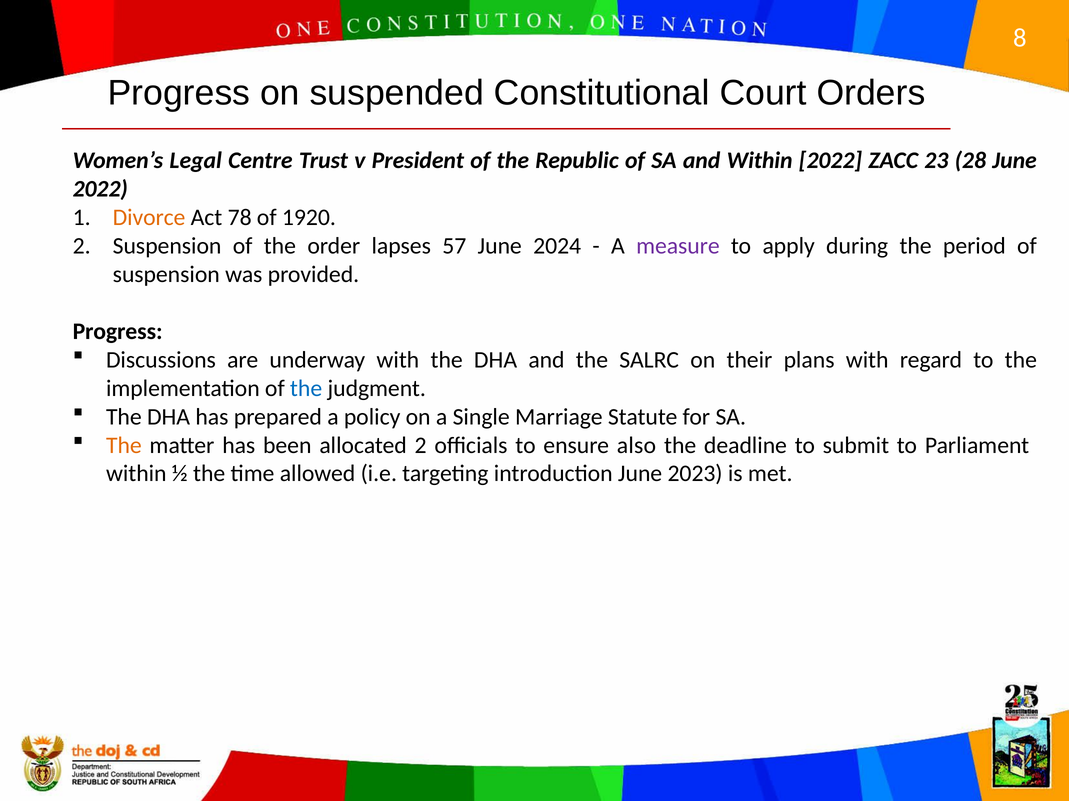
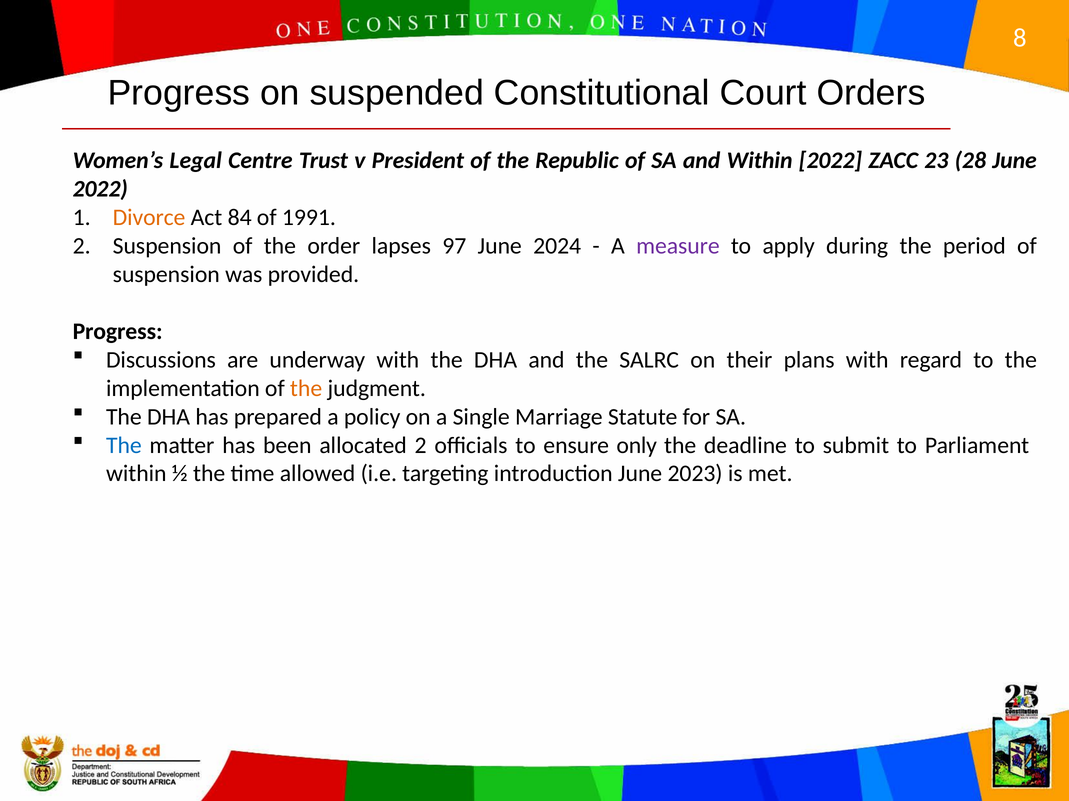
78: 78 -> 84
1920: 1920 -> 1991
57: 57 -> 97
the at (306, 389) colour: blue -> orange
The at (124, 446) colour: orange -> blue
also: also -> only
